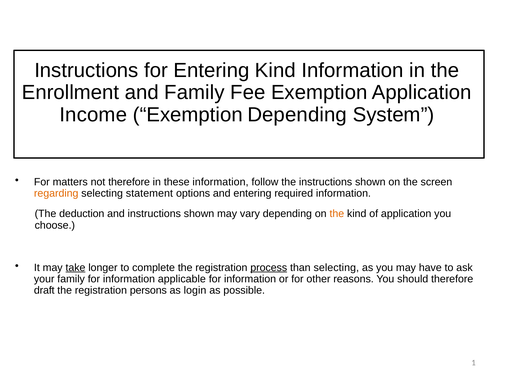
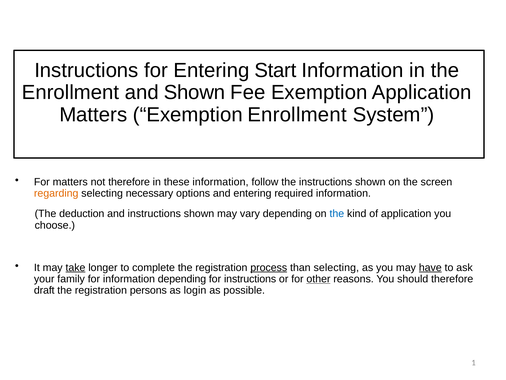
Entering Kind: Kind -> Start
and Family: Family -> Shown
Income at (93, 114): Income -> Matters
Exemption Depending: Depending -> Enrollment
statement: statement -> necessary
the at (337, 214) colour: orange -> blue
have underline: none -> present
information applicable: applicable -> depending
information at (250, 279): information -> instructions
other underline: none -> present
